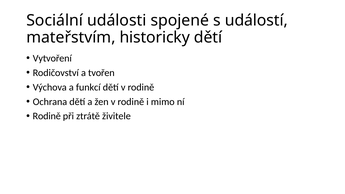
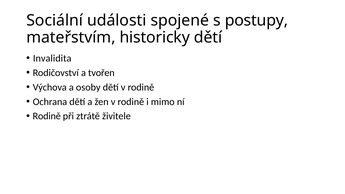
událostí: událostí -> postupy
Vytvoření: Vytvoření -> Invalidita
funkcí: funkcí -> osoby
